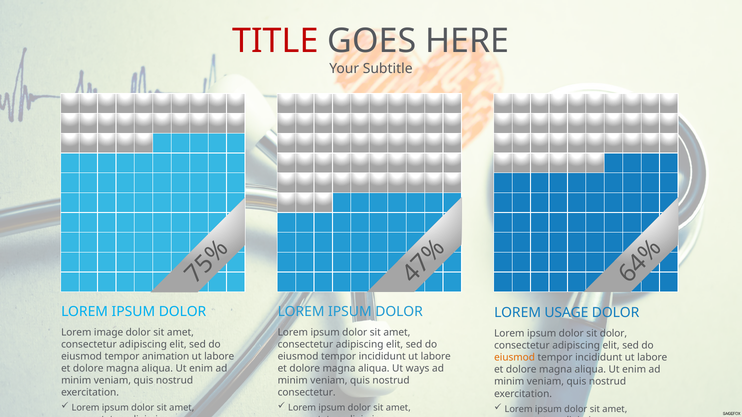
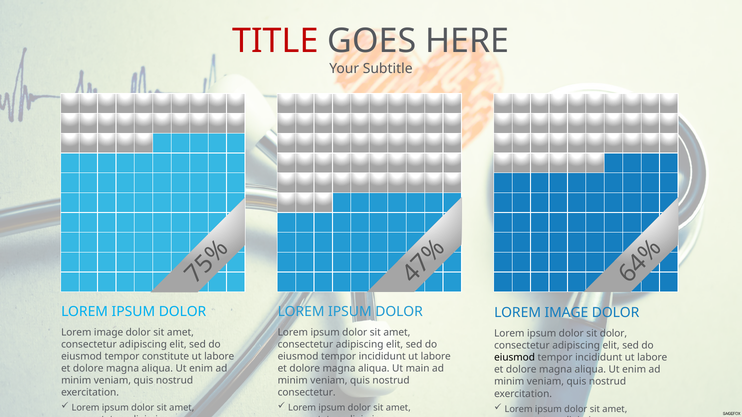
USAGE at (566, 313): USAGE -> IMAGE
animation: animation -> constitute
eiusmod at (515, 358) colour: orange -> black
ways: ways -> main
